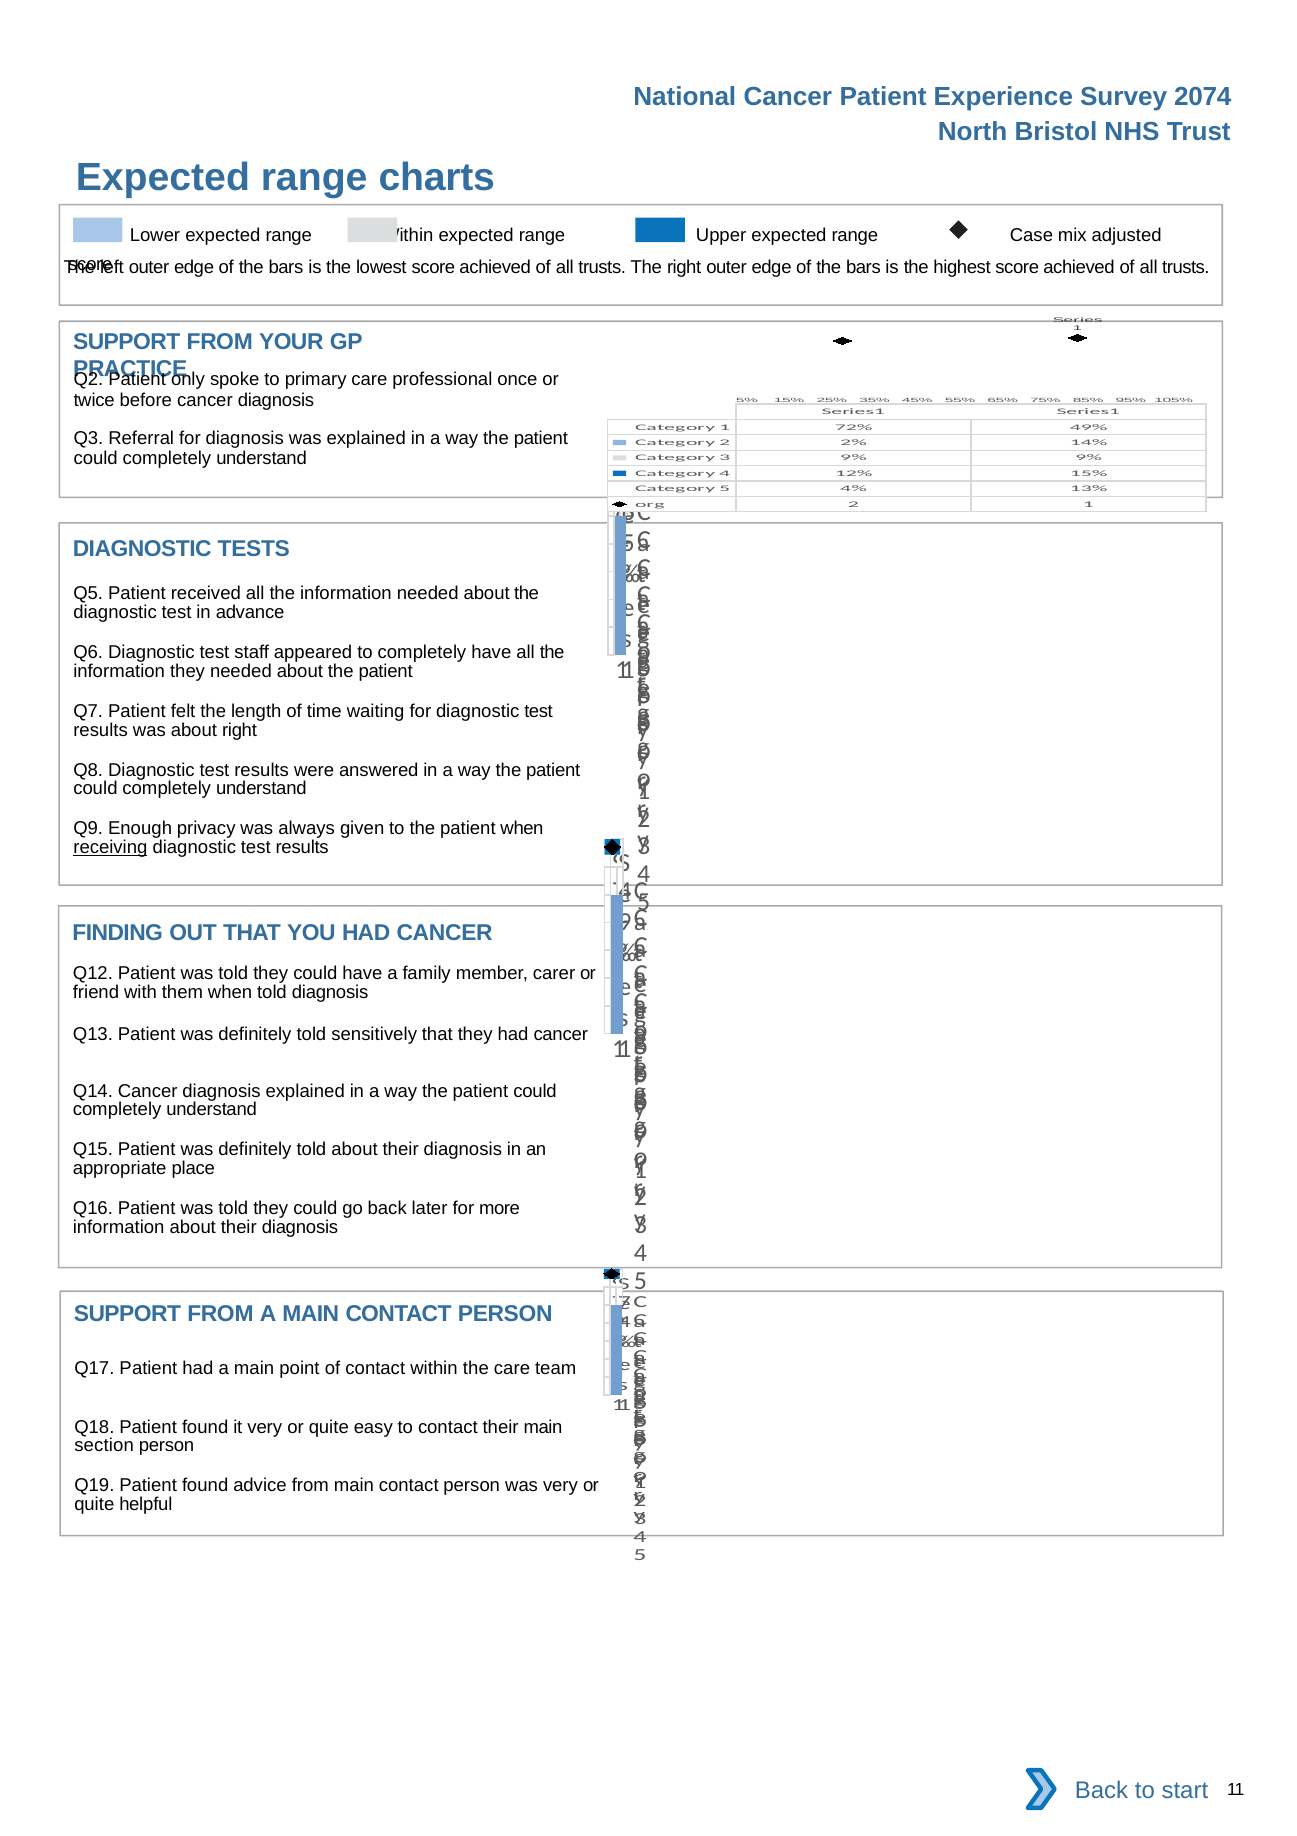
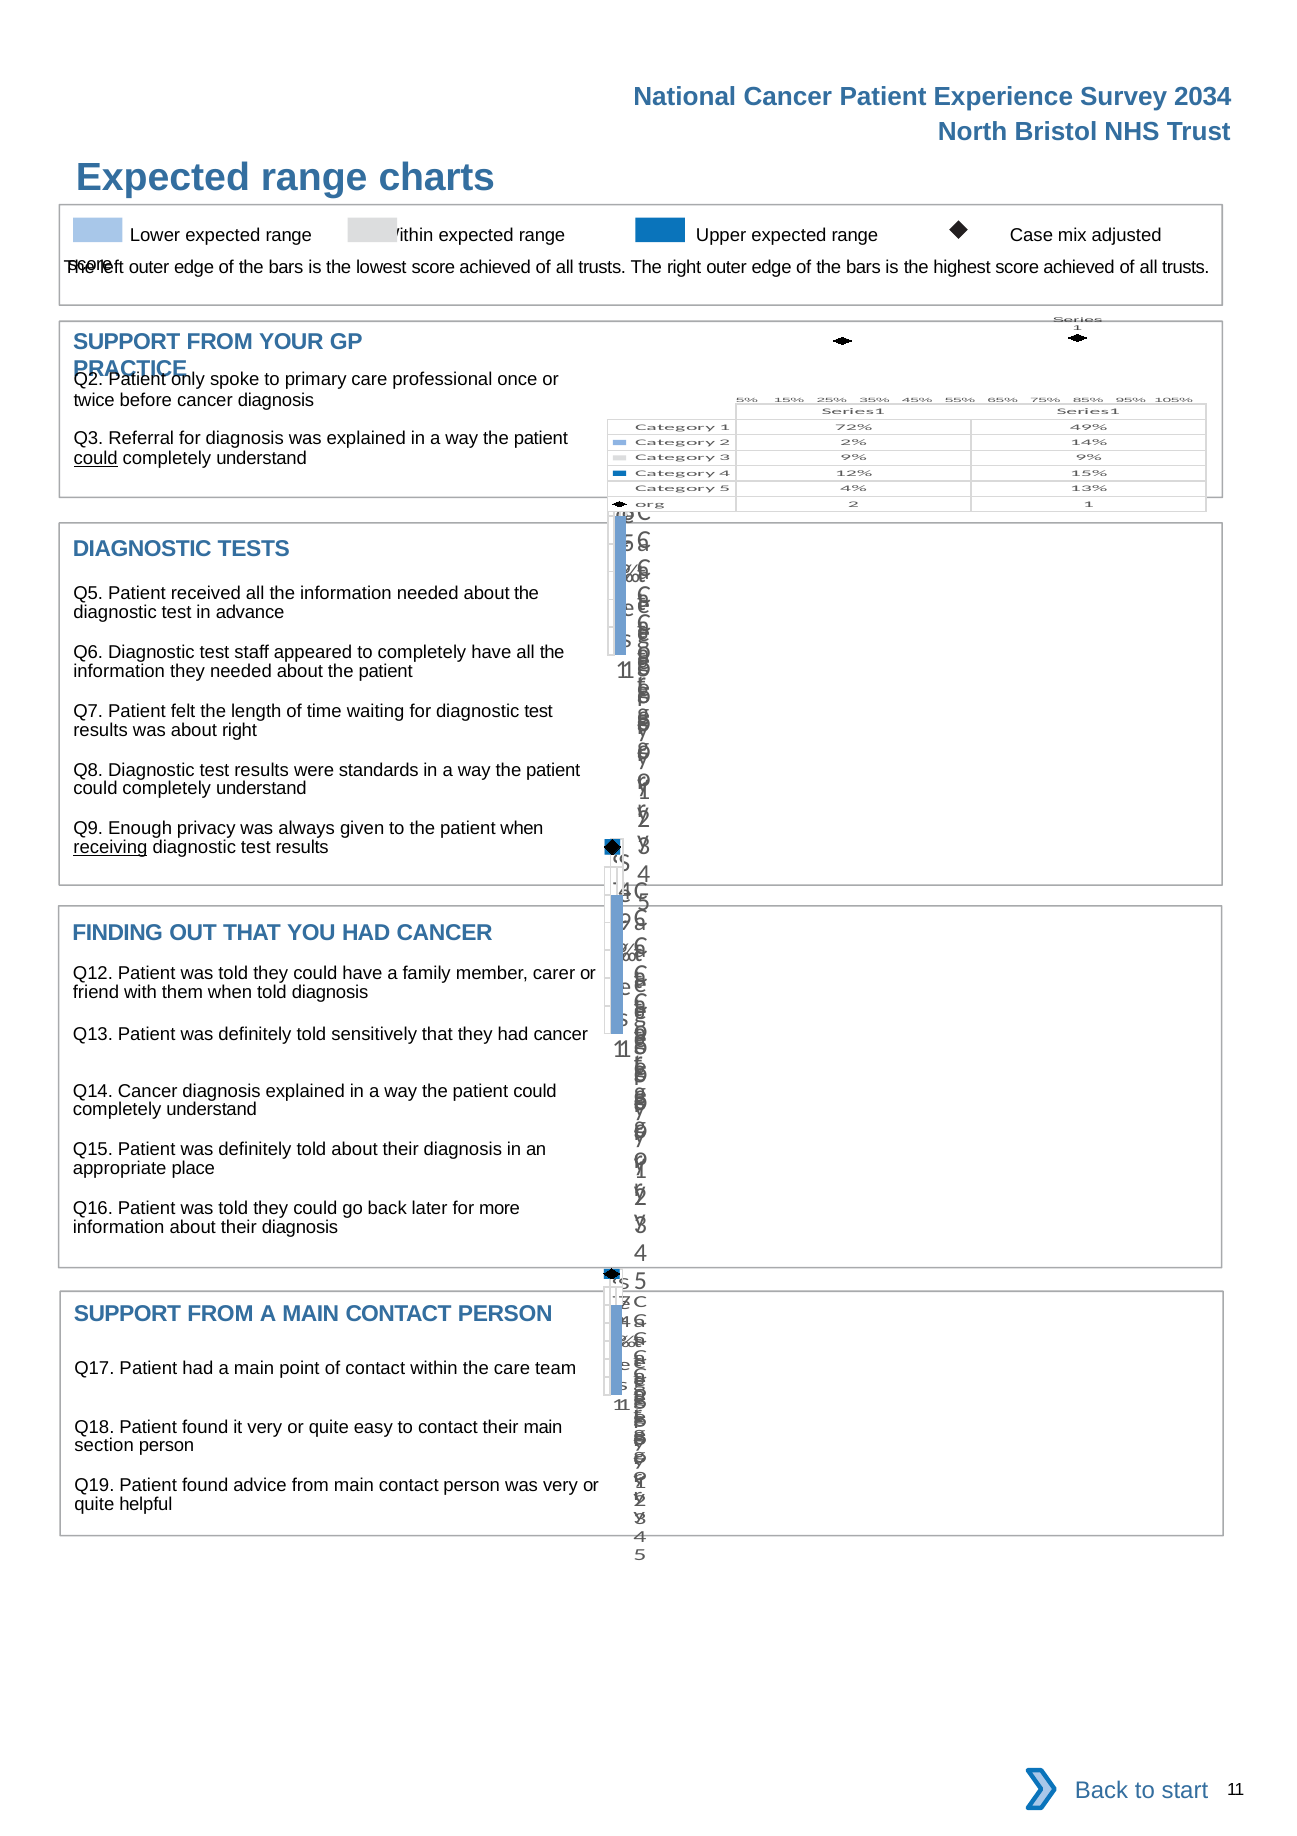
2074: 2074 -> 2034
could at (96, 459) underline: none -> present
answered: answered -> standards
